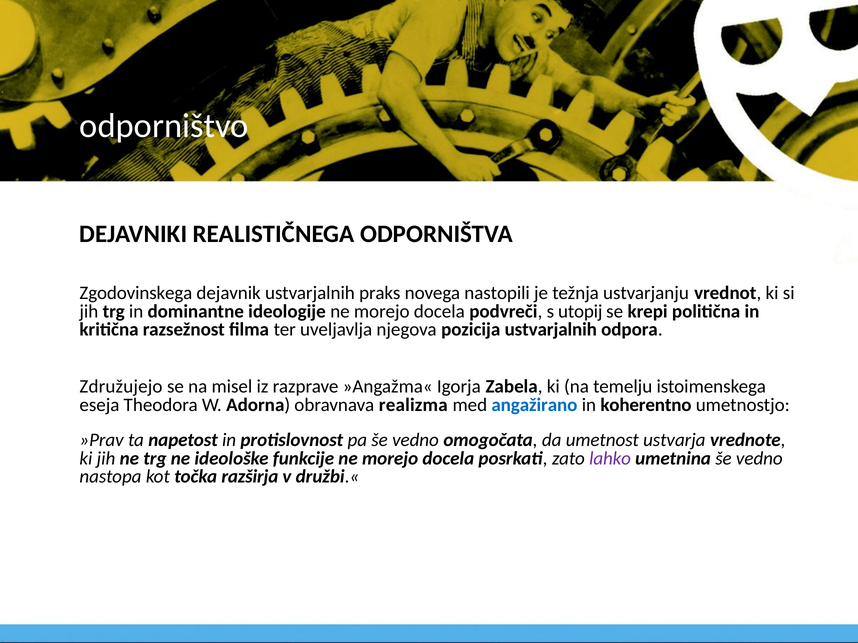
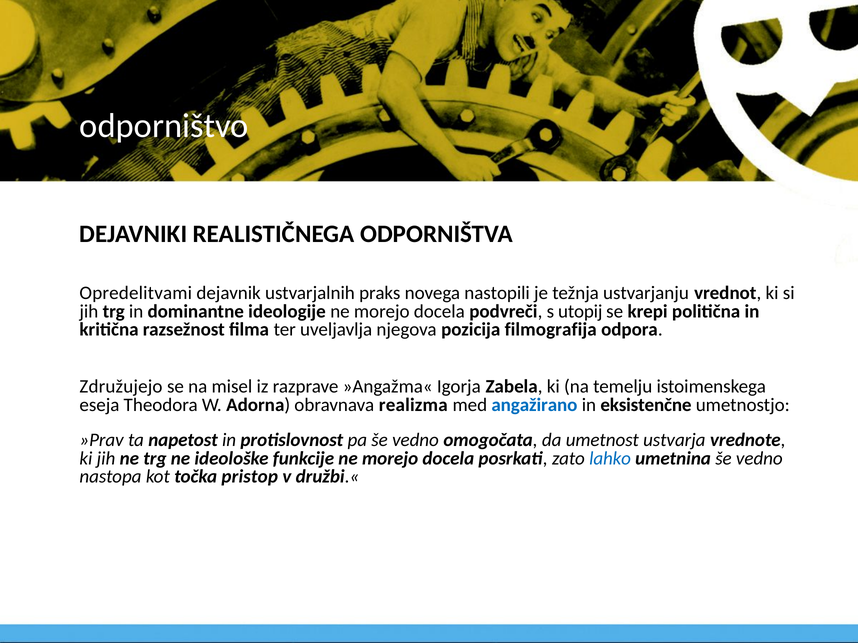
Zgodovinskega: Zgodovinskega -> Opredelitvami
pozicija ustvarjalnih: ustvarjalnih -> filmografija
koherentno: koherentno -> eksistenčne
lahko colour: purple -> blue
razširja: razširja -> pristop
